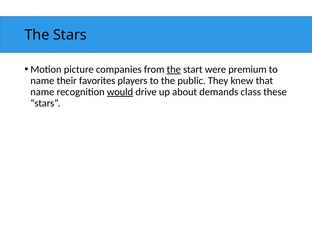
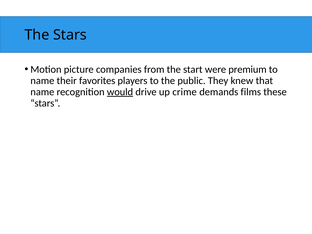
the at (174, 69) underline: present -> none
about: about -> crime
class: class -> films
